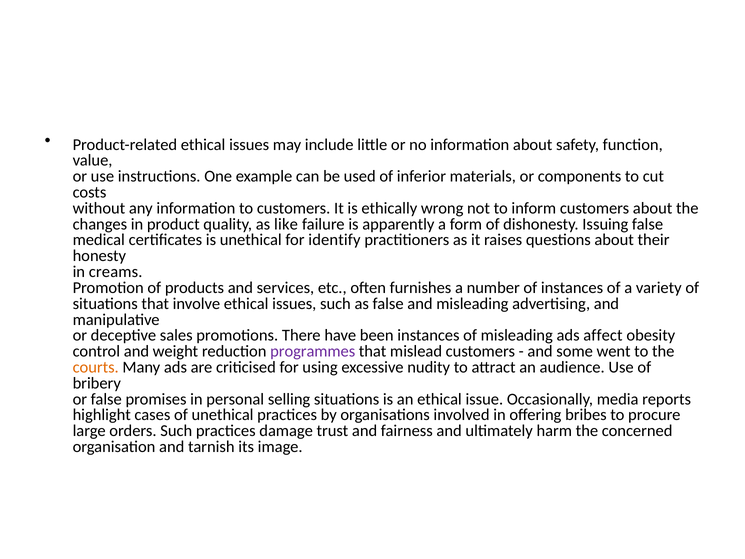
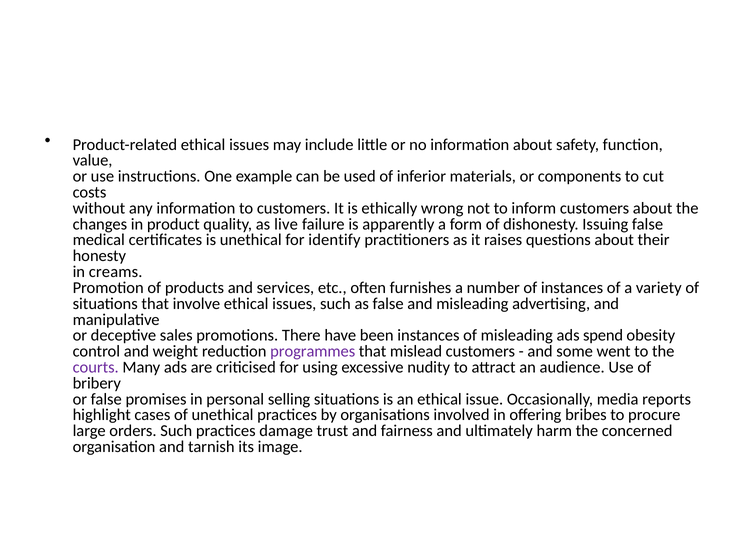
like: like -> live
affect: affect -> spend
courts colour: orange -> purple
